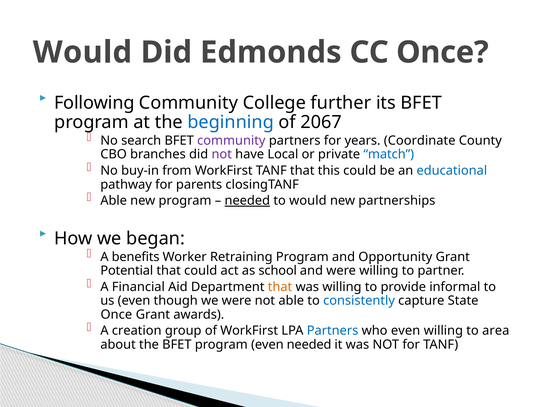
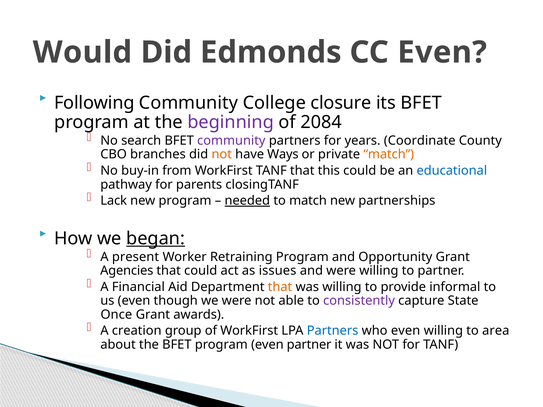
CC Once: Once -> Even
further: further -> closure
beginning colour: blue -> purple
2067: 2067 -> 2084
not at (222, 155) colour: purple -> orange
Local: Local -> Ways
match at (389, 155) colour: blue -> orange
Able at (114, 201): Able -> Lack
to would: would -> match
began underline: none -> present
benefits: benefits -> present
Potential: Potential -> Agencies
school: school -> issues
consistently colour: blue -> purple
even needed: needed -> partner
